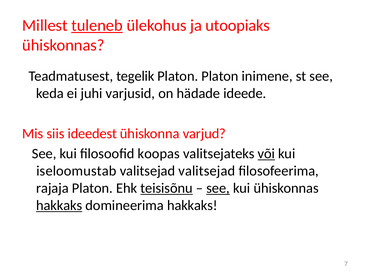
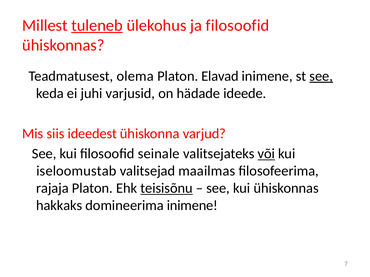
ja utoopiaks: utoopiaks -> filosoofid
tegelik: tegelik -> olema
Platon Platon: Platon -> Elavad
see at (321, 76) underline: none -> present
koopas: koopas -> seinale
valitsejad valitsejad: valitsejad -> maailmas
see at (218, 189) underline: present -> none
hakkaks at (59, 206) underline: present -> none
domineerima hakkaks: hakkaks -> inimene
